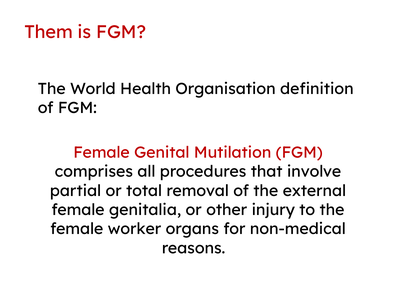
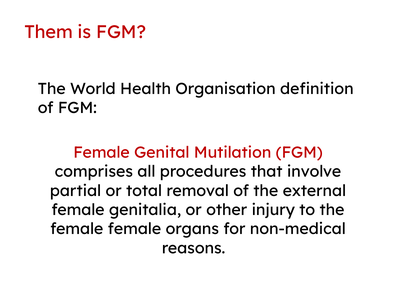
female worker: worker -> female
